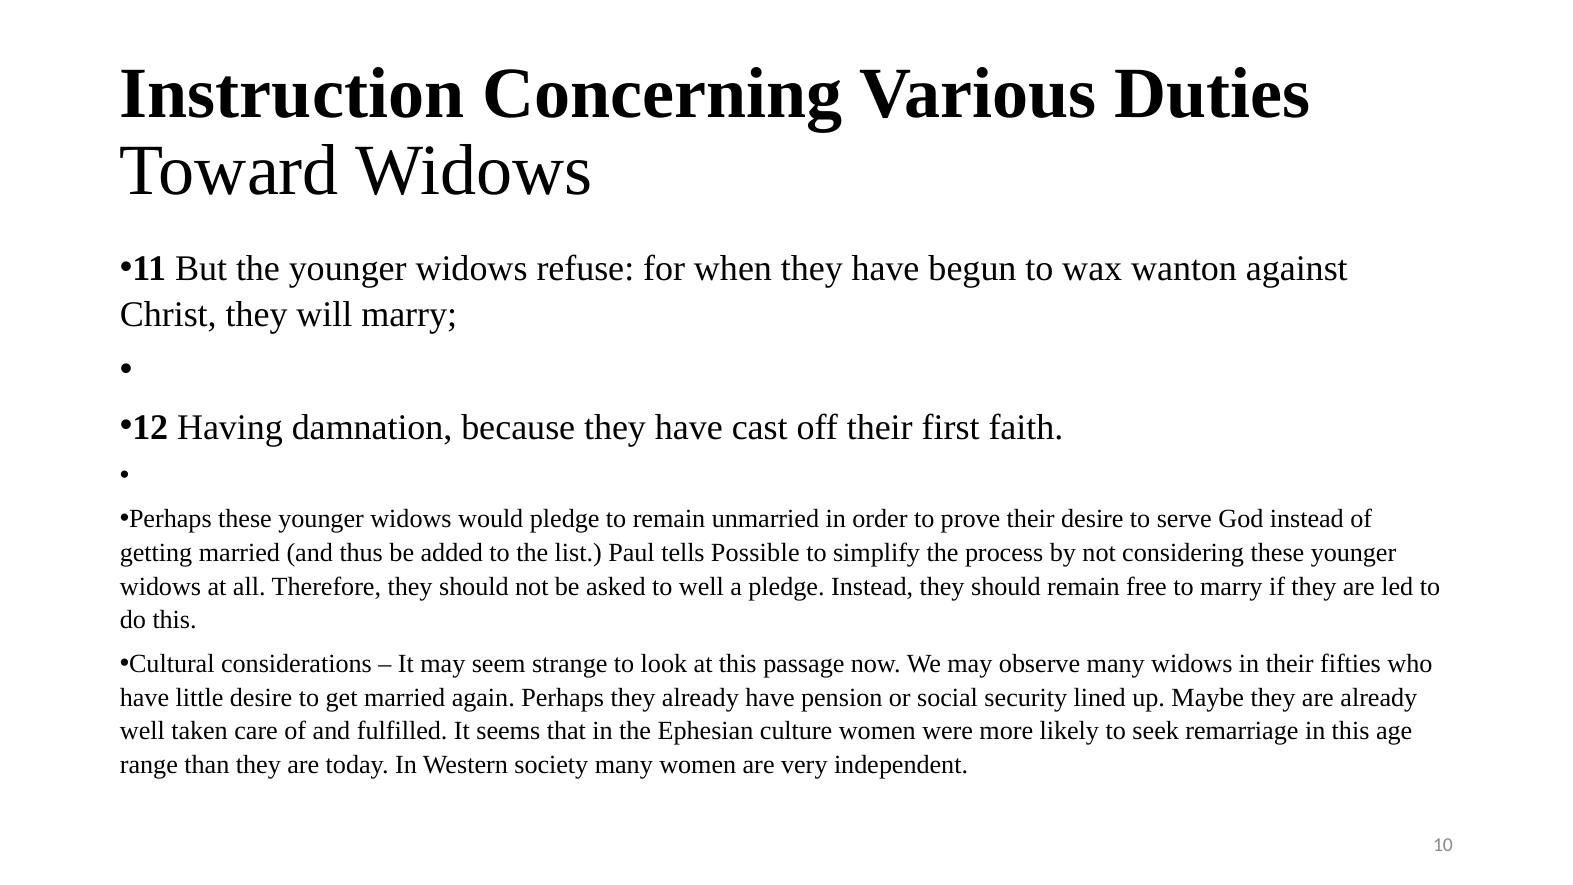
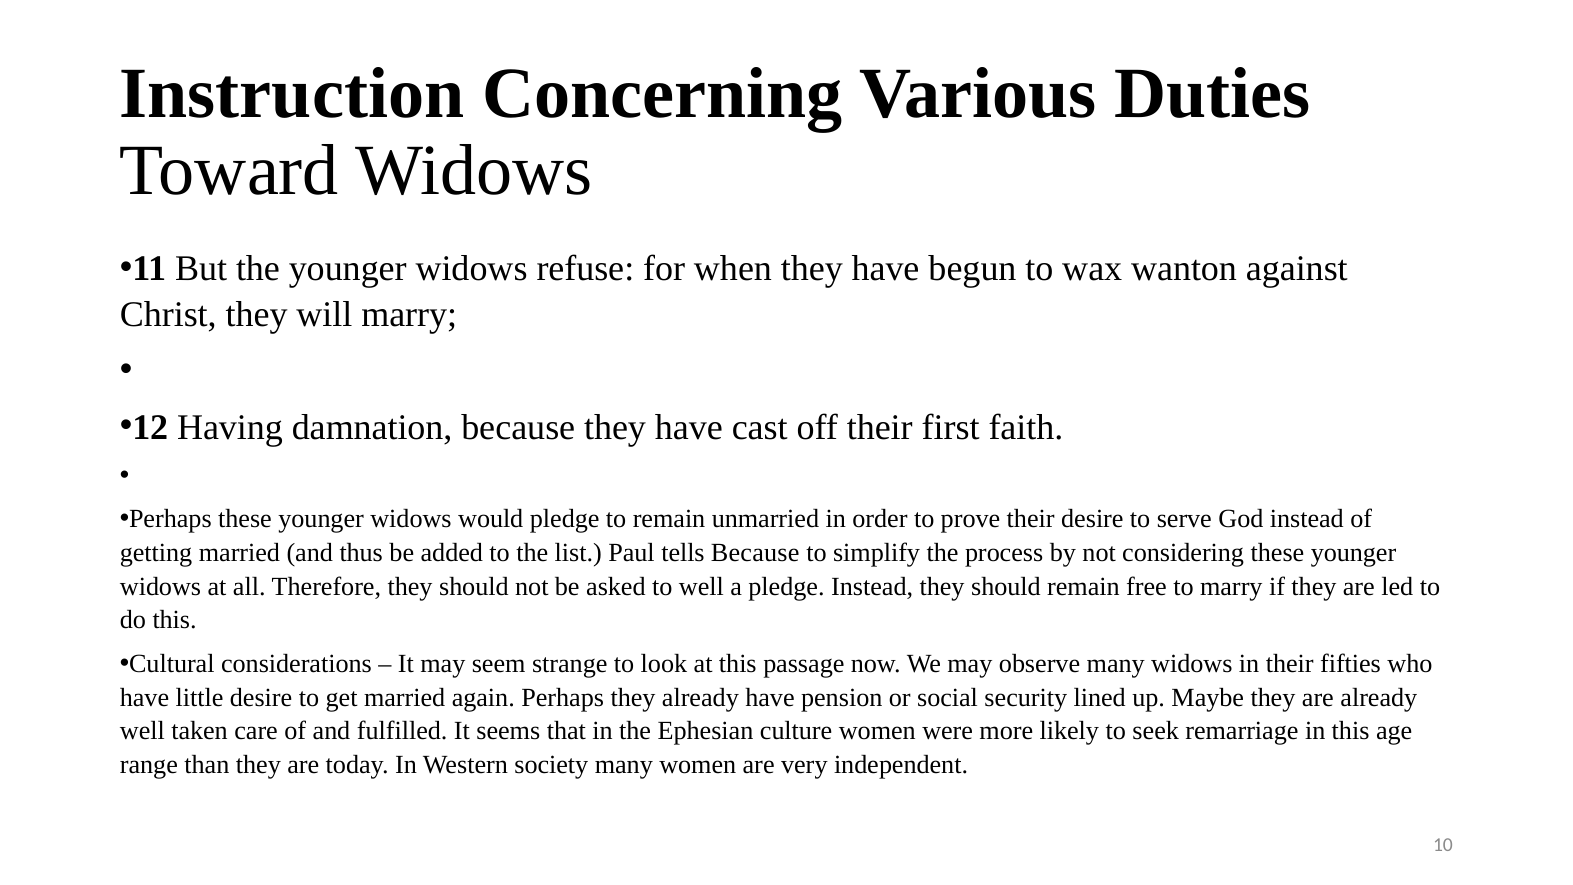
tells Possible: Possible -> Because
